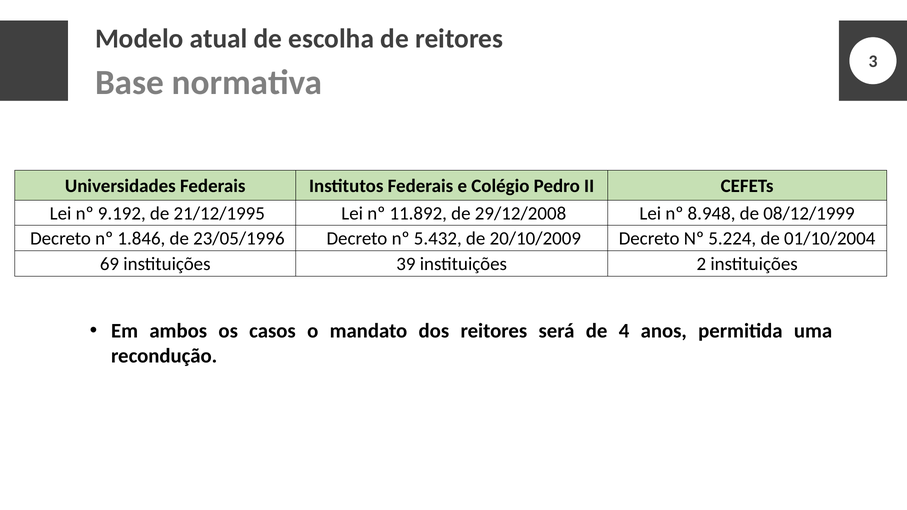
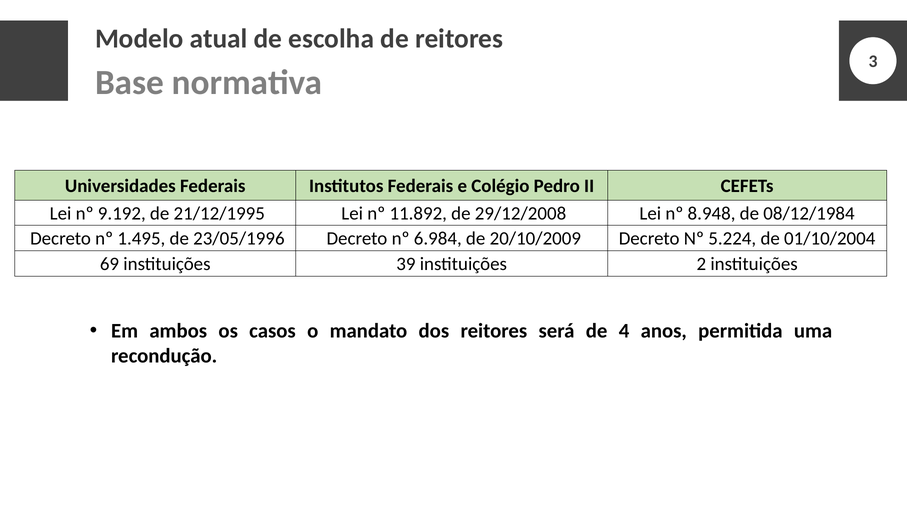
08/12/1999: 08/12/1999 -> 08/12/1984
1.846: 1.846 -> 1.495
5.432: 5.432 -> 6.984
